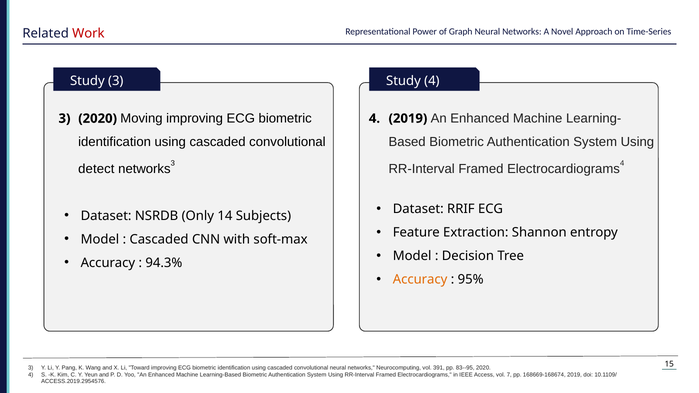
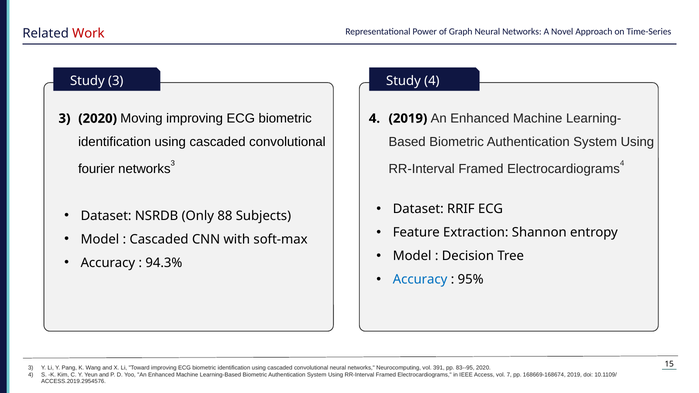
detect: detect -> fourier
14: 14 -> 88
Accuracy at (420, 280) colour: orange -> blue
